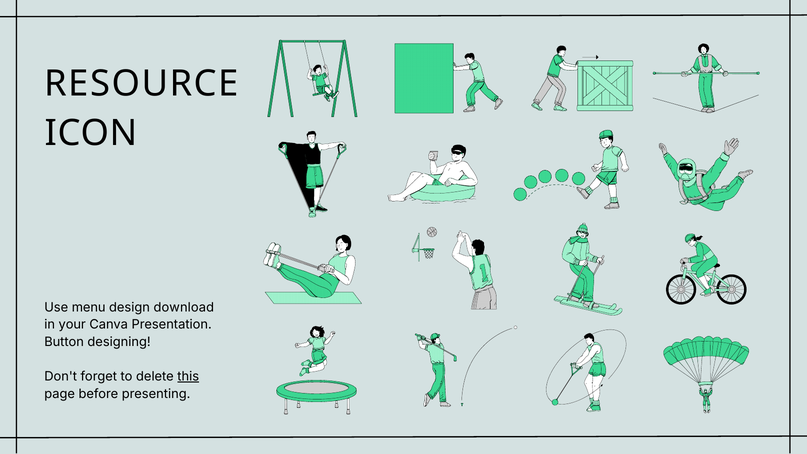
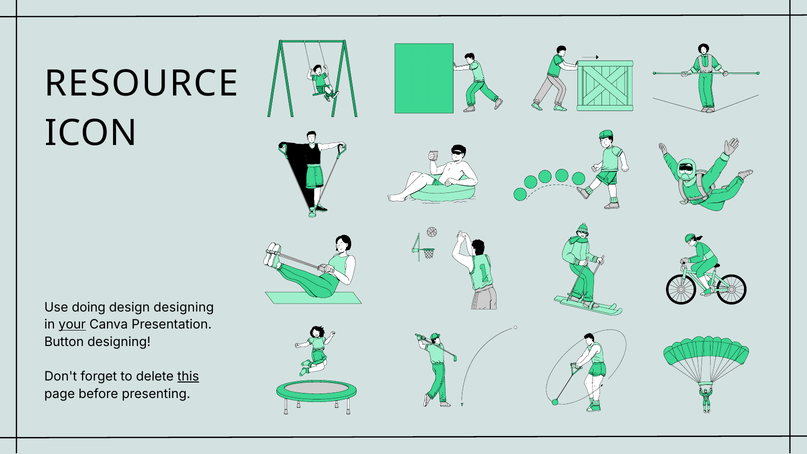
menu: menu -> doing
design download: download -> designing
your underline: none -> present
